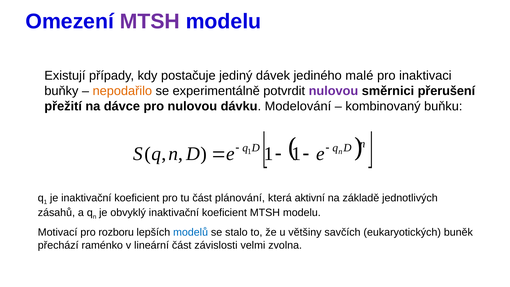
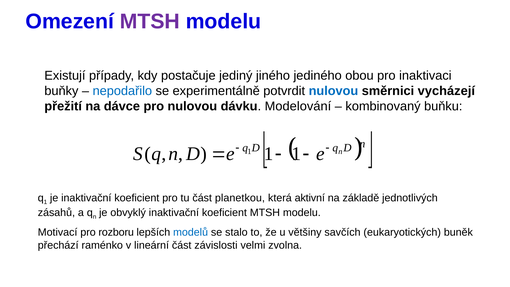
dávek: dávek -> jiného
malé: malé -> obou
nepodařilo colour: orange -> blue
nulovou at (333, 91) colour: purple -> blue
přerušení: přerušení -> vycházejí
plánování: plánování -> planetkou
